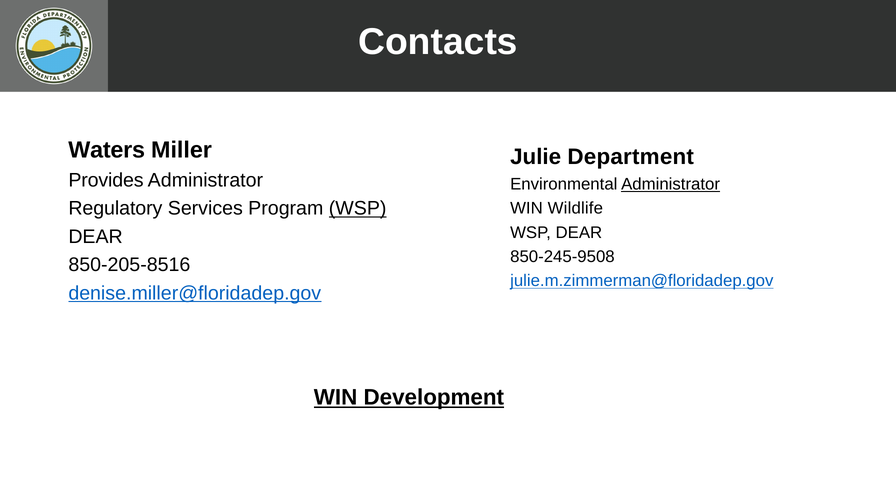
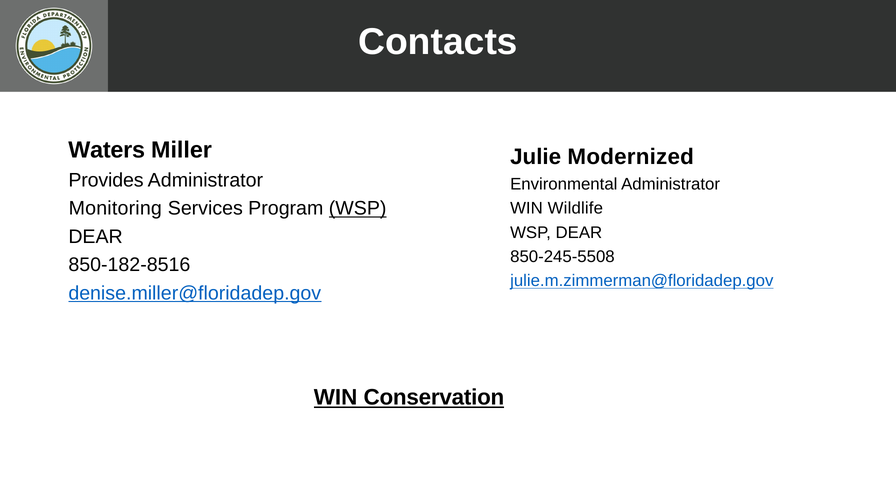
Department: Department -> Modernized
Administrator at (671, 184) underline: present -> none
Regulatory: Regulatory -> Monitoring
850-245-9508: 850-245-9508 -> 850-245-5508
850-205-8516: 850-205-8516 -> 850-182-8516
Development: Development -> Conservation
